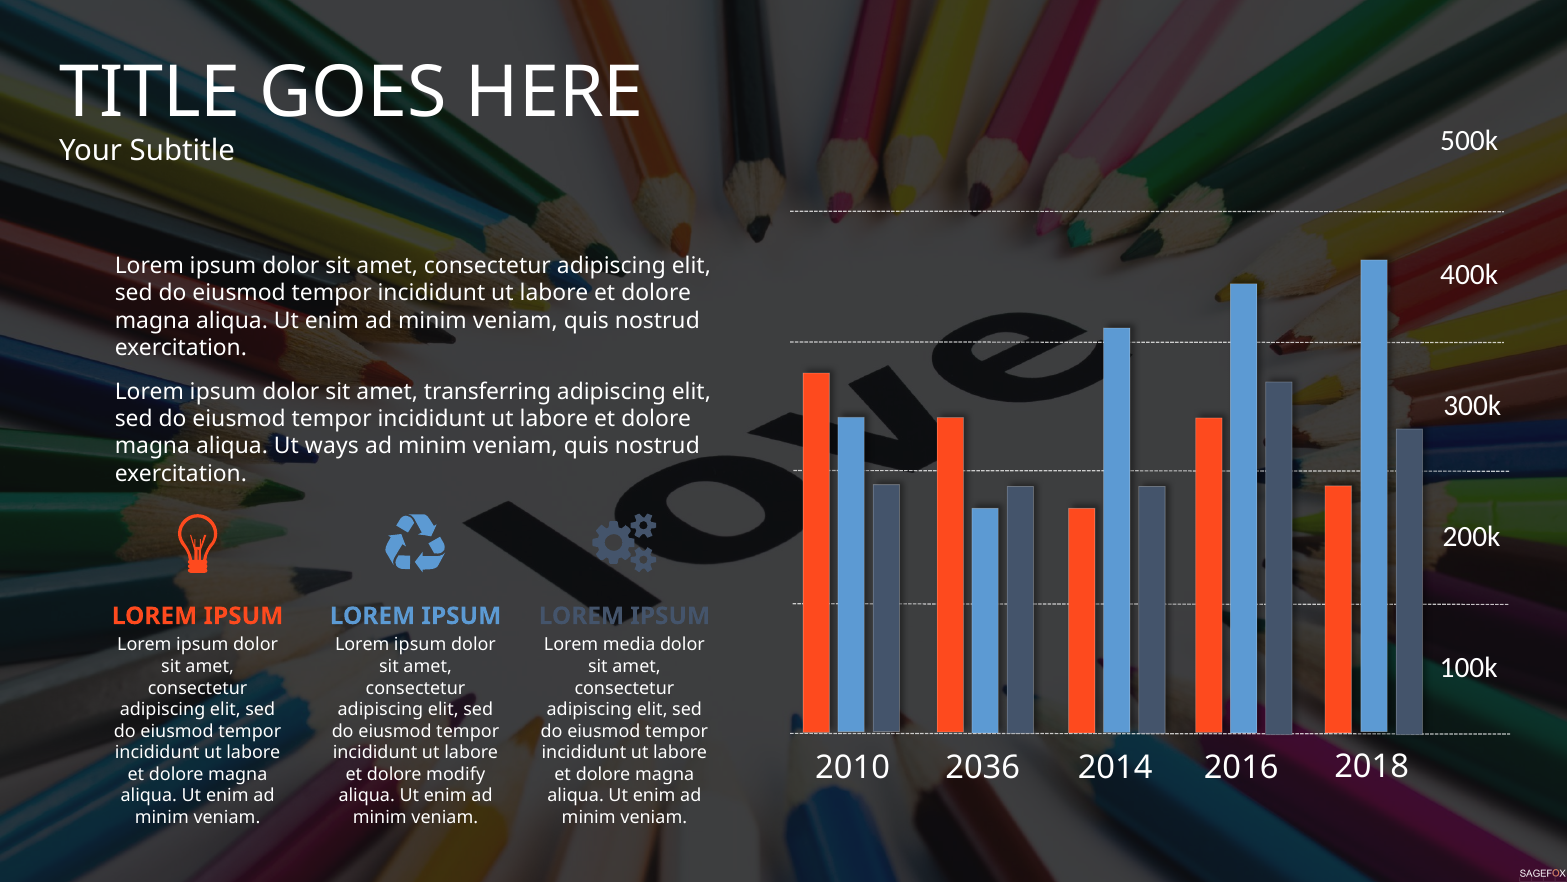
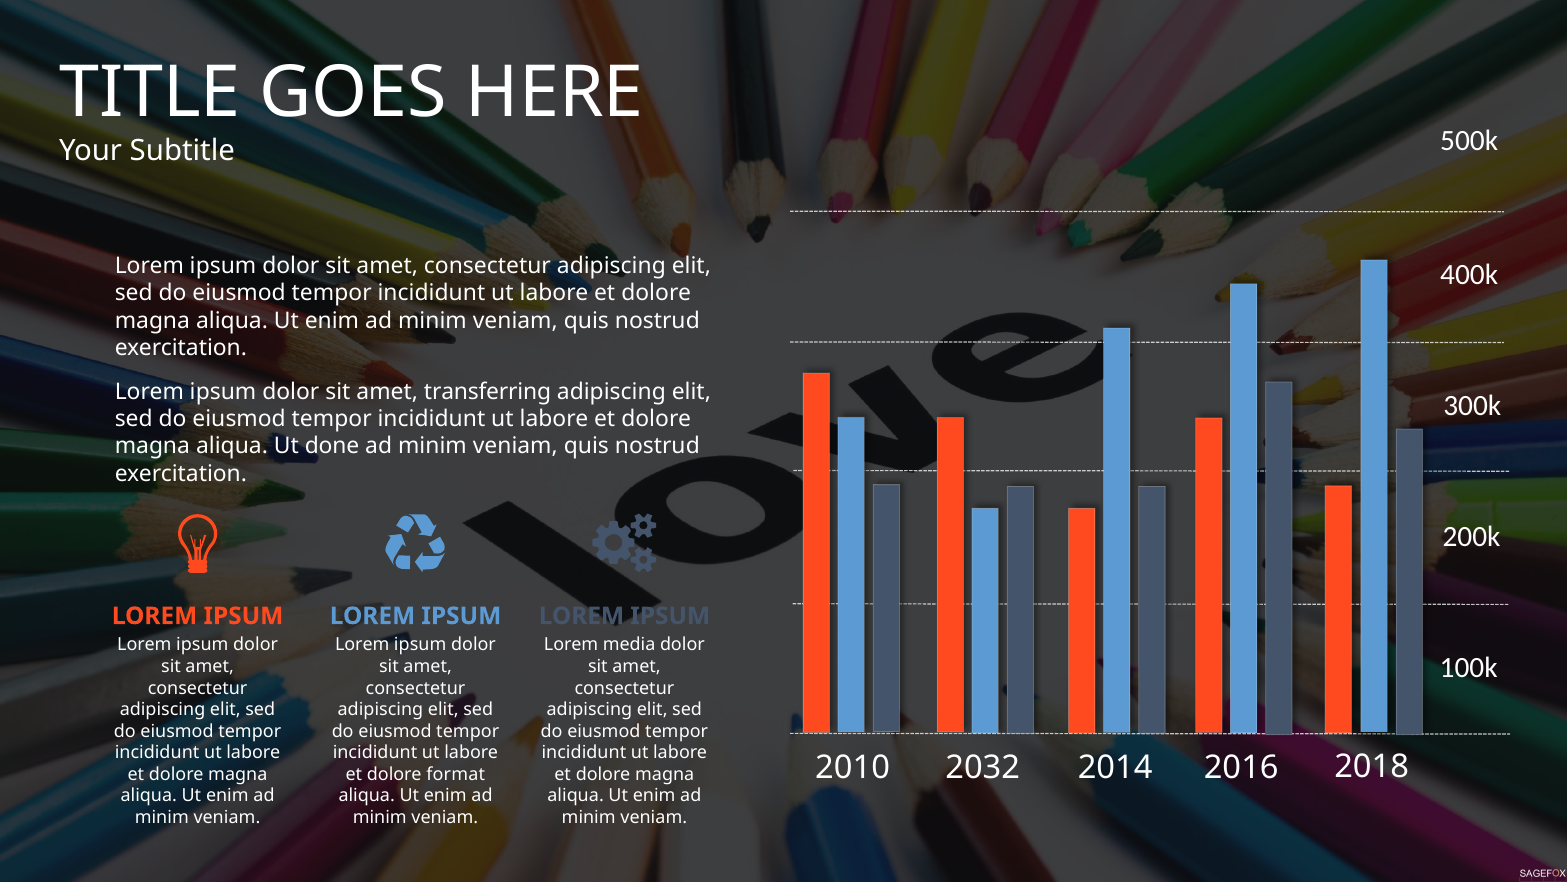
ways: ways -> done
2036: 2036 -> 2032
modify: modify -> format
